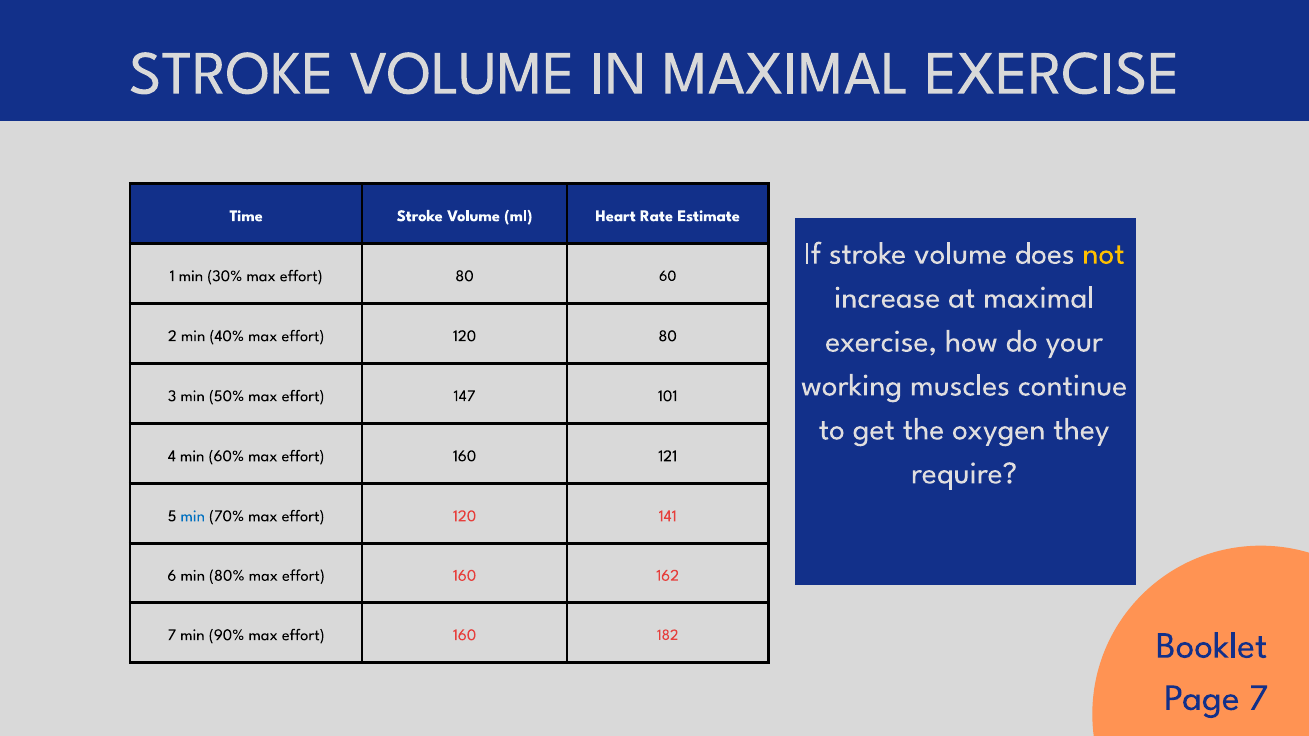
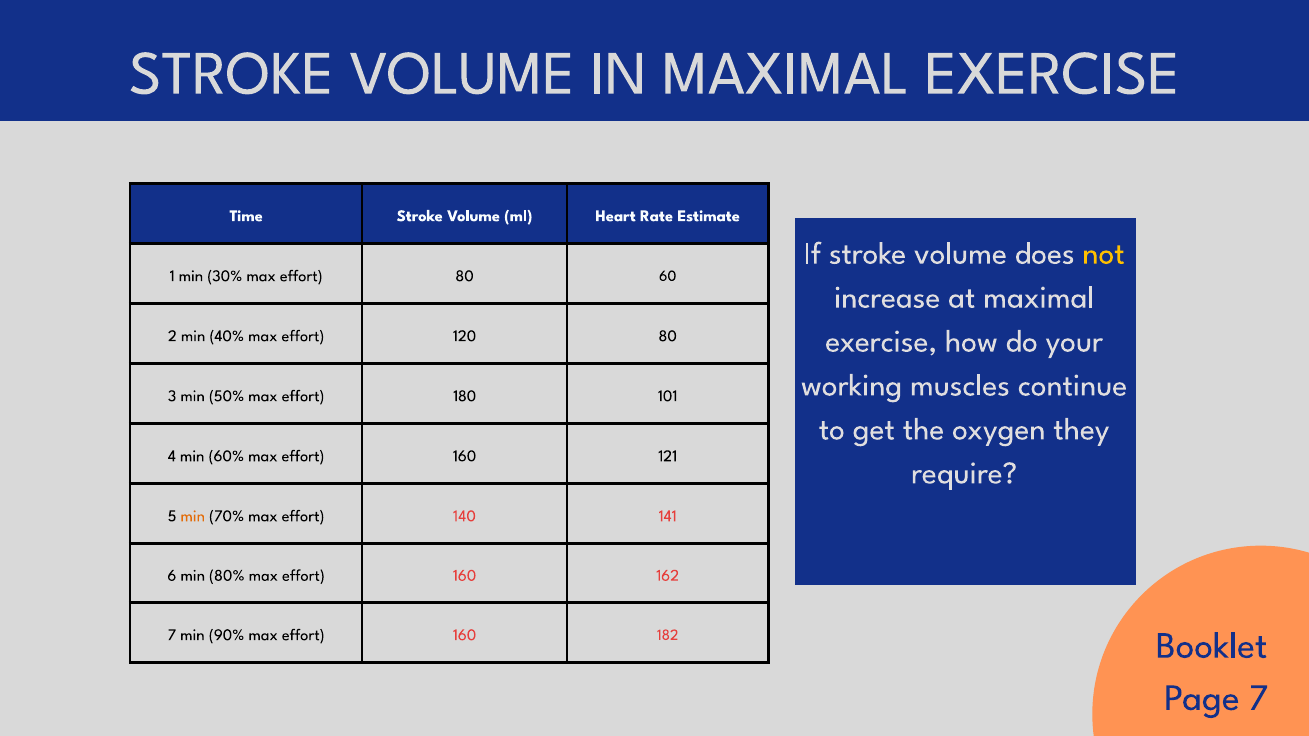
147: 147 -> 180
min at (193, 516) colour: blue -> orange
70% max effort 120: 120 -> 140
